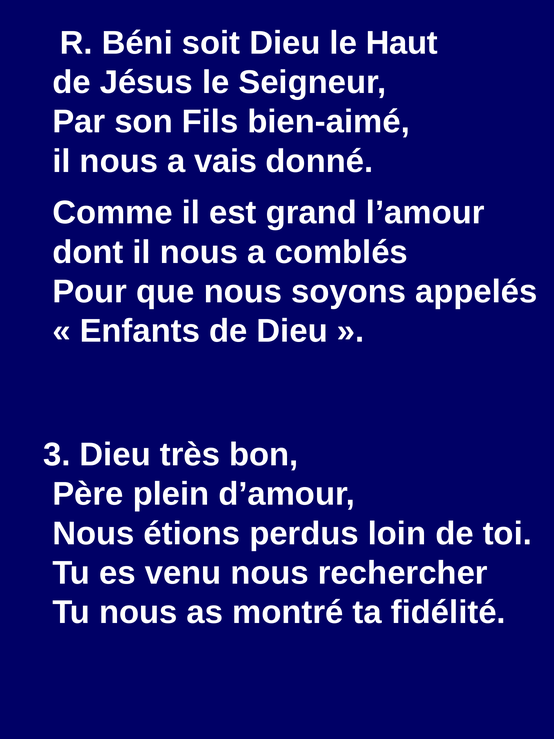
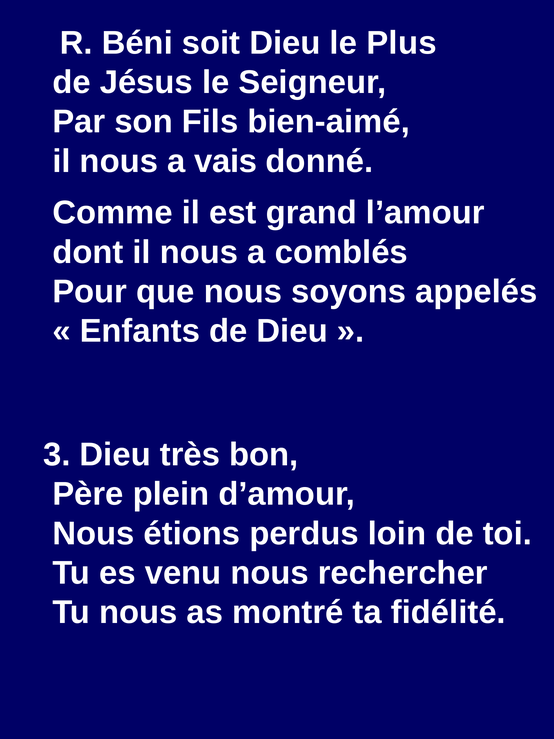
Haut: Haut -> Plus
